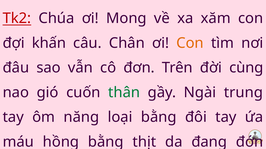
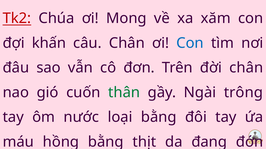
Con at (190, 43) colour: orange -> blue
đời cùng: cùng -> chân
trung: trung -> trông
năng: năng -> nước
